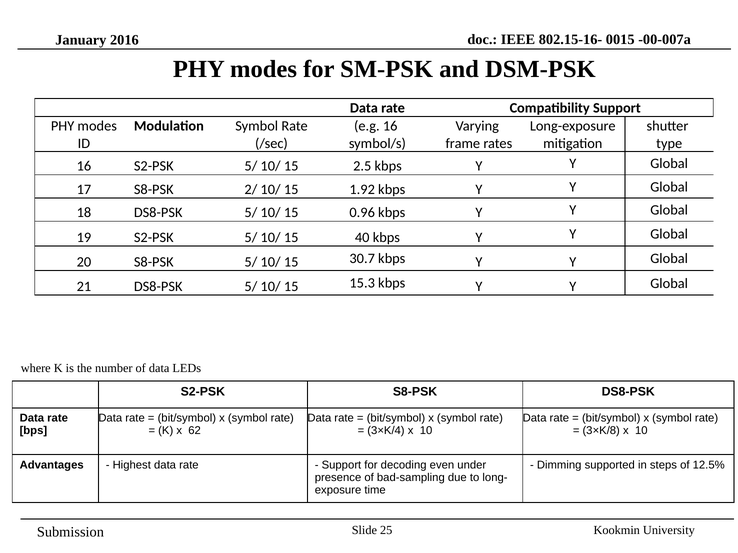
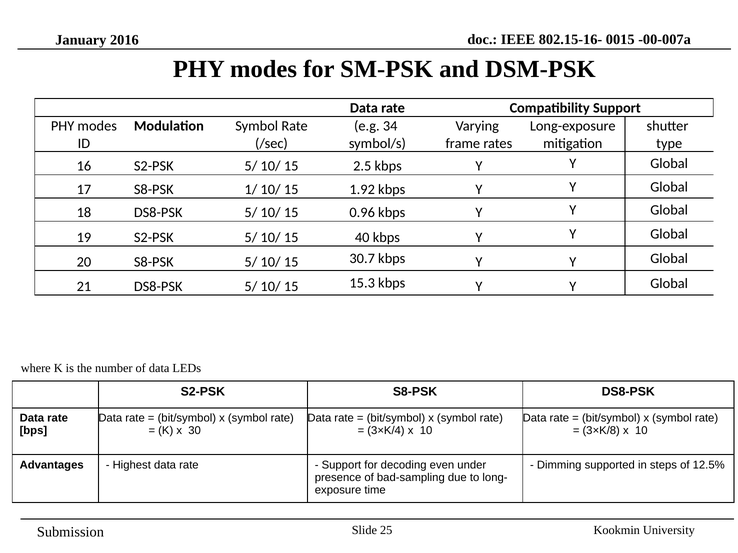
e.g 16: 16 -> 34
2/: 2/ -> 1/
62: 62 -> 30
